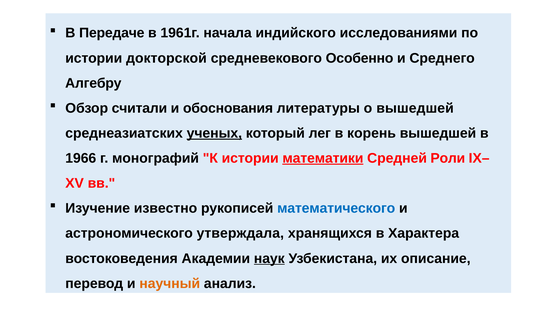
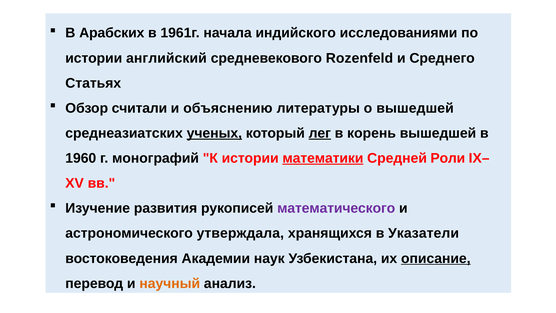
Передаче: Передаче -> Арабских
докторской: докторской -> английский
Особенно: Особенно -> Rozenfeld
Алгебру: Алгебру -> Статьях
обоснования: обоснования -> объяснению
лег underline: none -> present
1966: 1966 -> 1960
известно: известно -> развития
математического colour: blue -> purple
Характера: Характера -> Указатели
наук underline: present -> none
описание underline: none -> present
